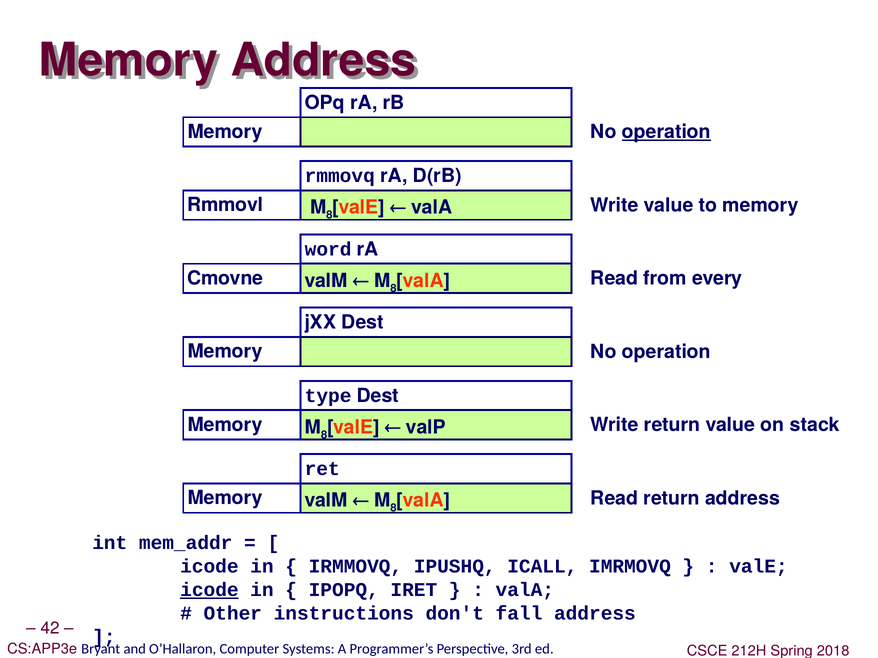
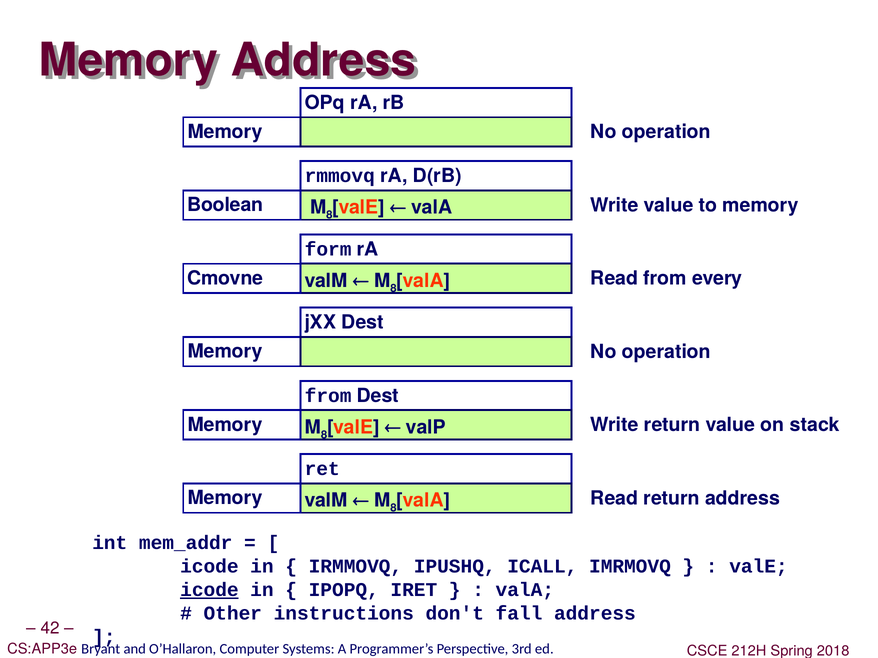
operation at (666, 132) underline: present -> none
Rmmovl: Rmmovl -> Boolean
word: word -> form
type at (328, 396): type -> from
